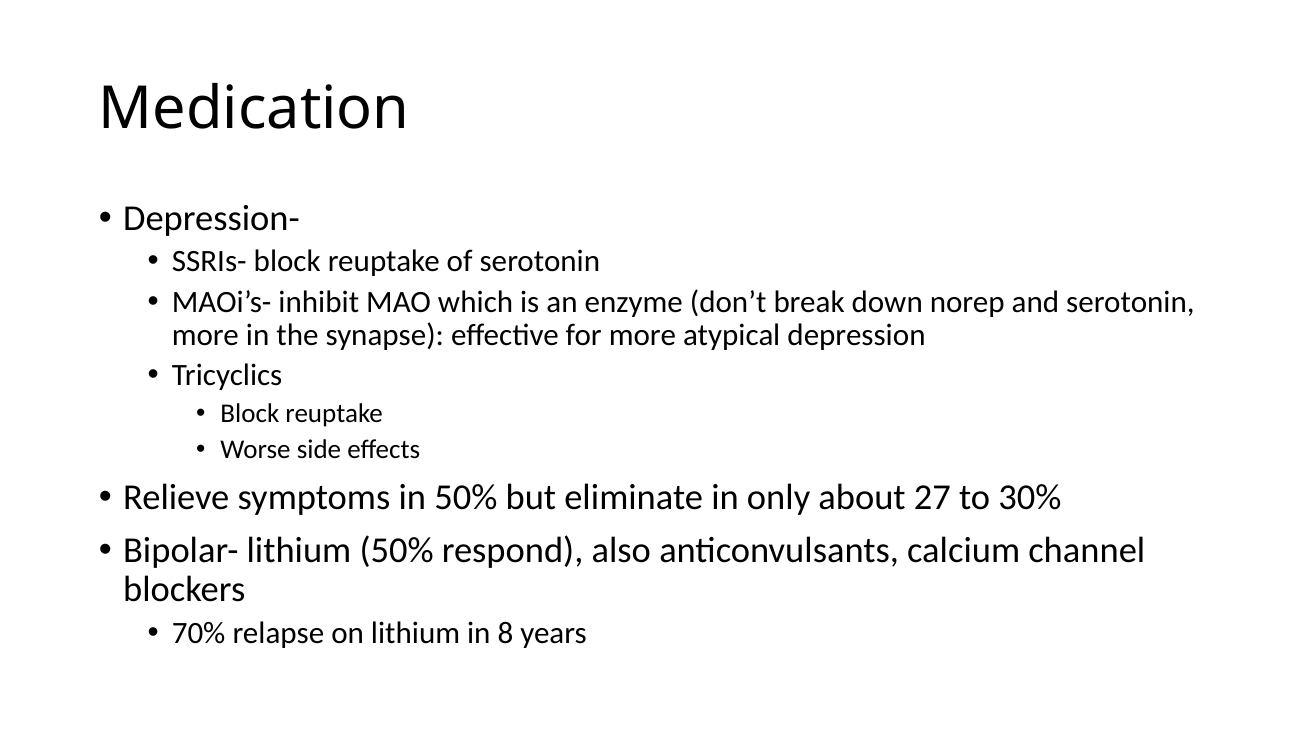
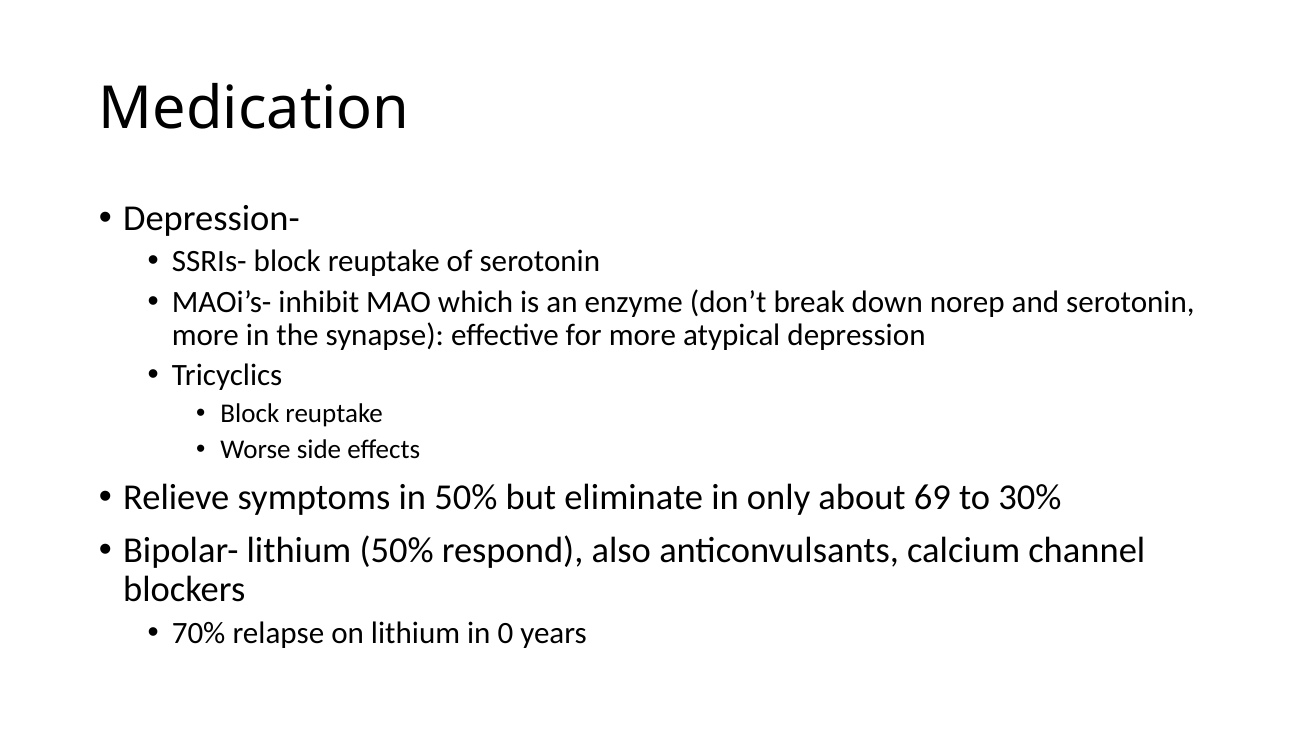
27: 27 -> 69
8: 8 -> 0
